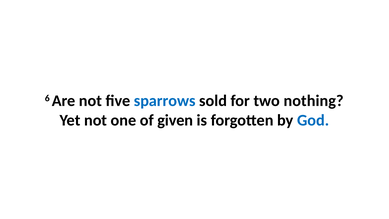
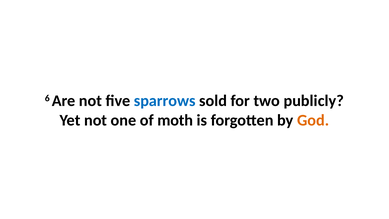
nothing: nothing -> publicly
given: given -> moth
God colour: blue -> orange
